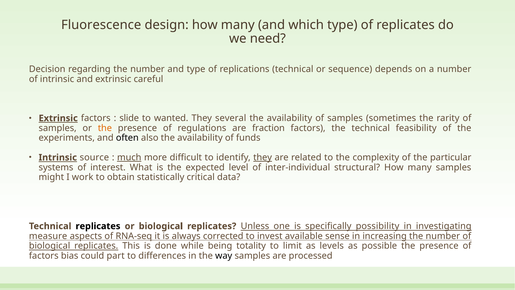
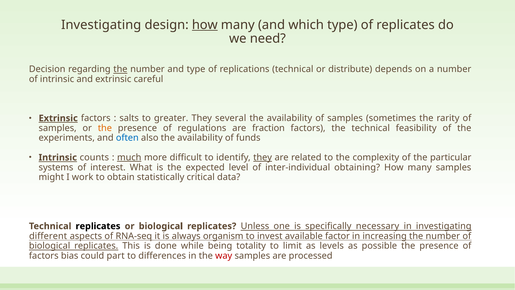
Fluorescence at (101, 25): Fluorescence -> Investigating
how at (205, 25) underline: none -> present
the at (120, 69) underline: none -> present
sequence: sequence -> distribute
slide: slide -> salts
wanted: wanted -> greater
often colour: black -> blue
source: source -> counts
structural: structural -> obtaining
possibility: possibility -> necessary
measure: measure -> different
corrected: corrected -> organism
sense: sense -> factor
way colour: black -> red
